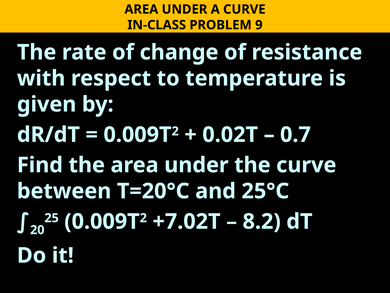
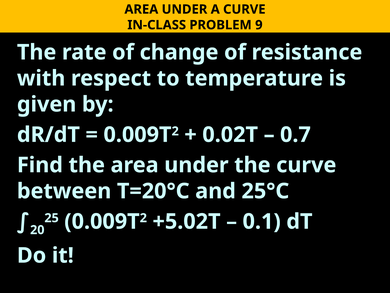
+7.02T: +7.02T -> +5.02T
8.2: 8.2 -> 0.1
